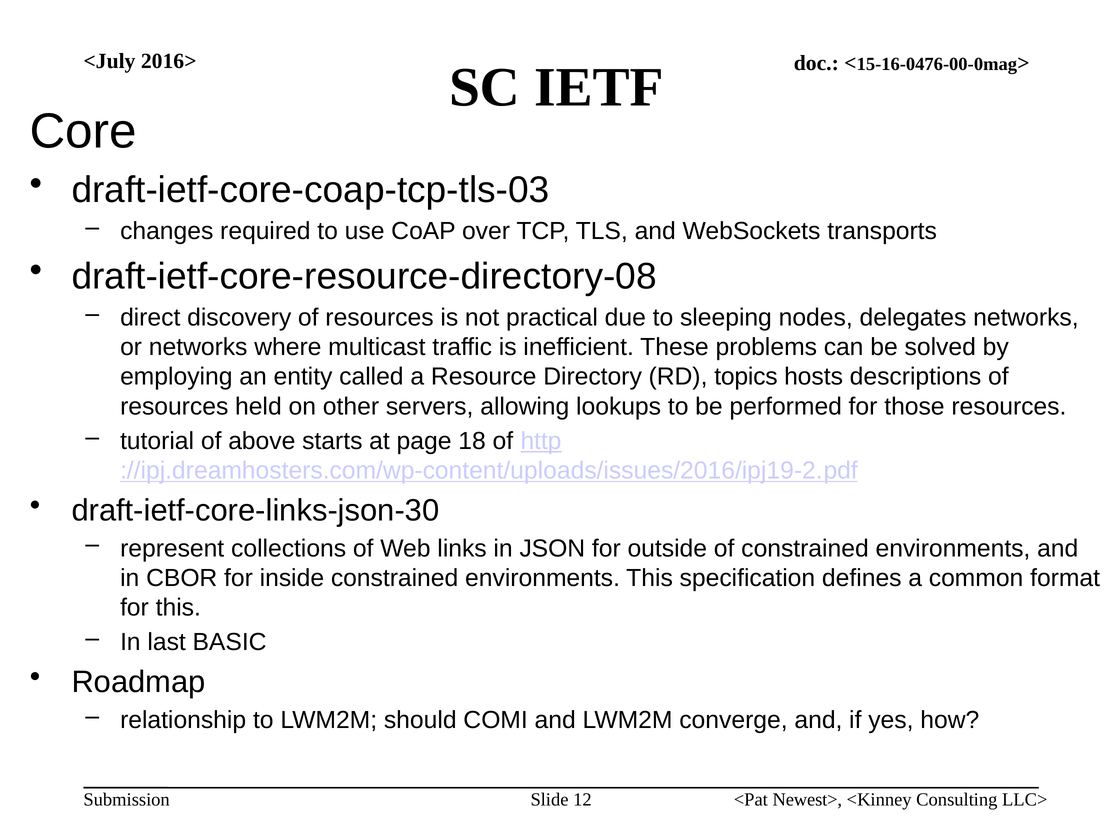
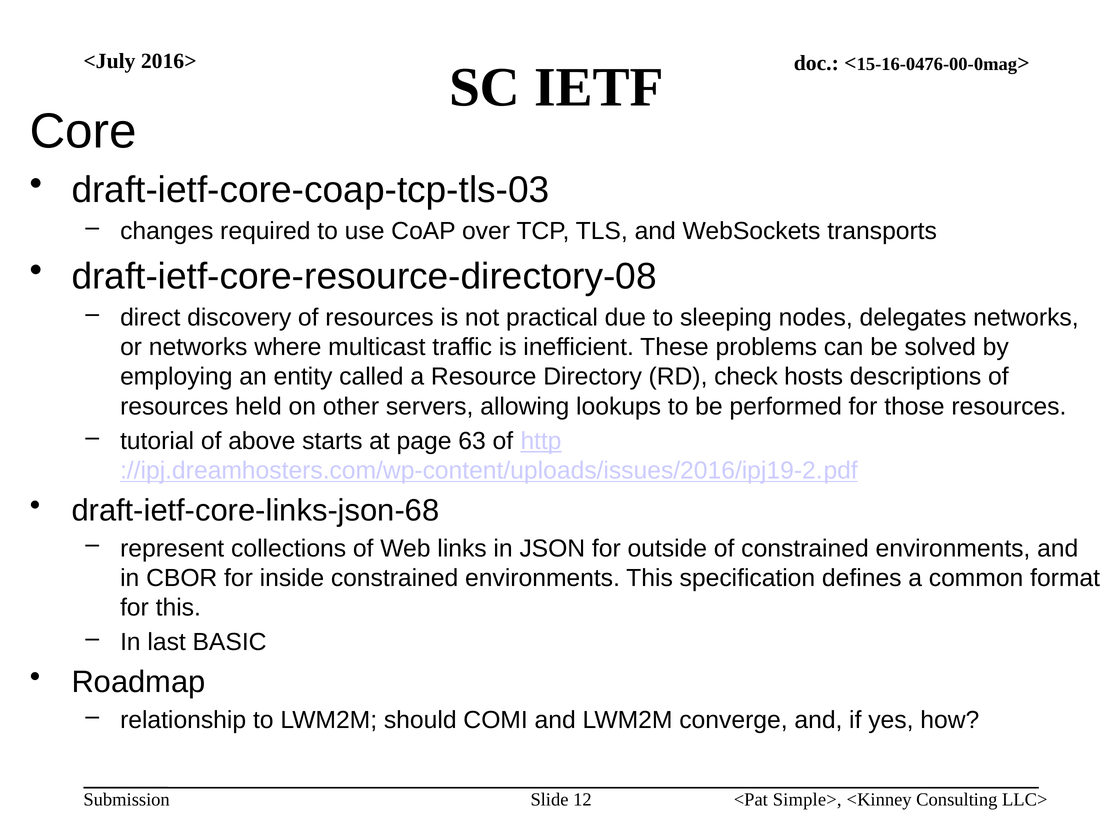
topics: topics -> check
18: 18 -> 63
draft-ietf-core-links-json-30: draft-ietf-core-links-json-30 -> draft-ietf-core-links-json-68
Newest>: Newest> -> Simple>
